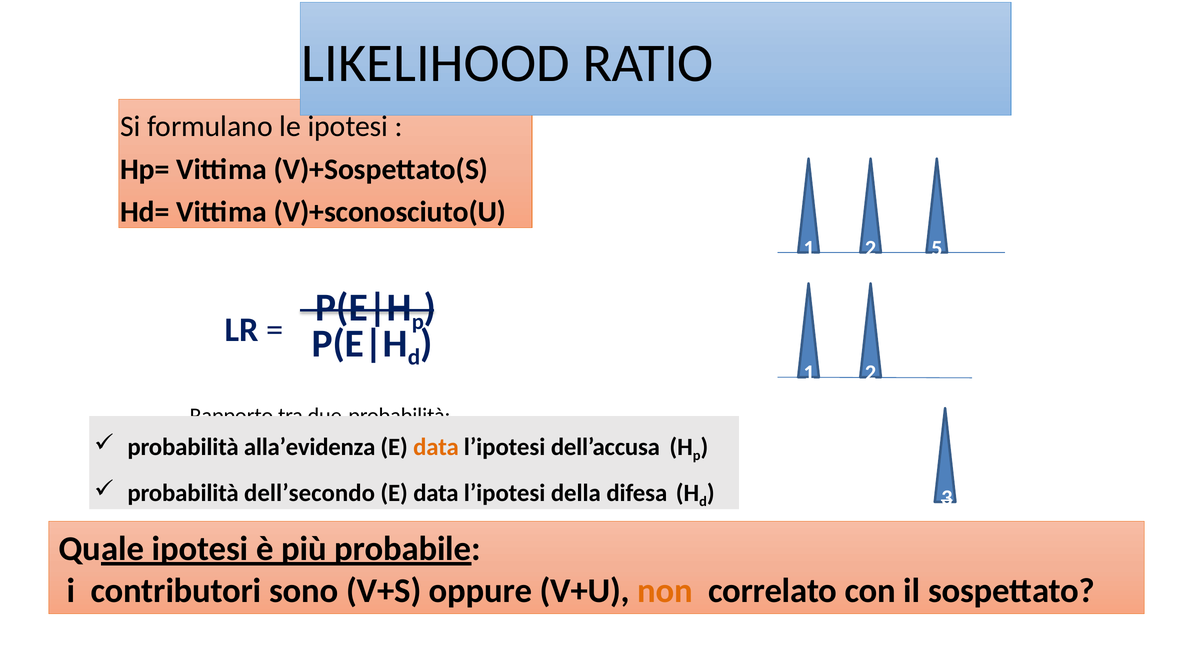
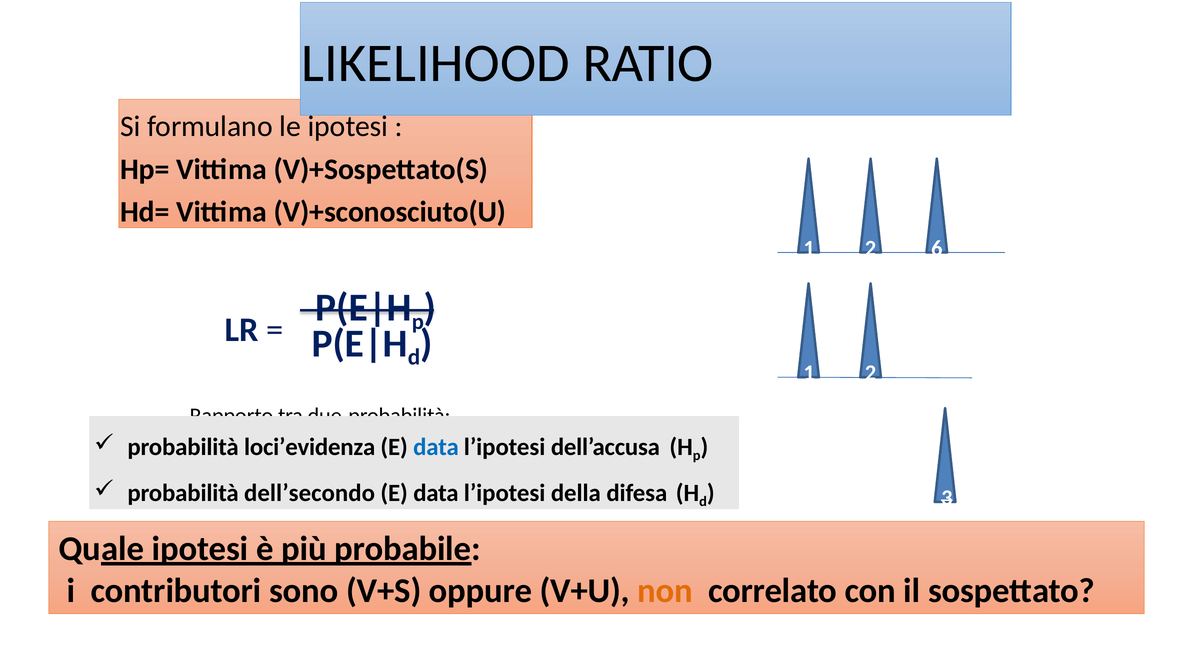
5: 5 -> 6
alla’evidenza: alla’evidenza -> loci’evidenza
data at (436, 448) colour: orange -> blue
